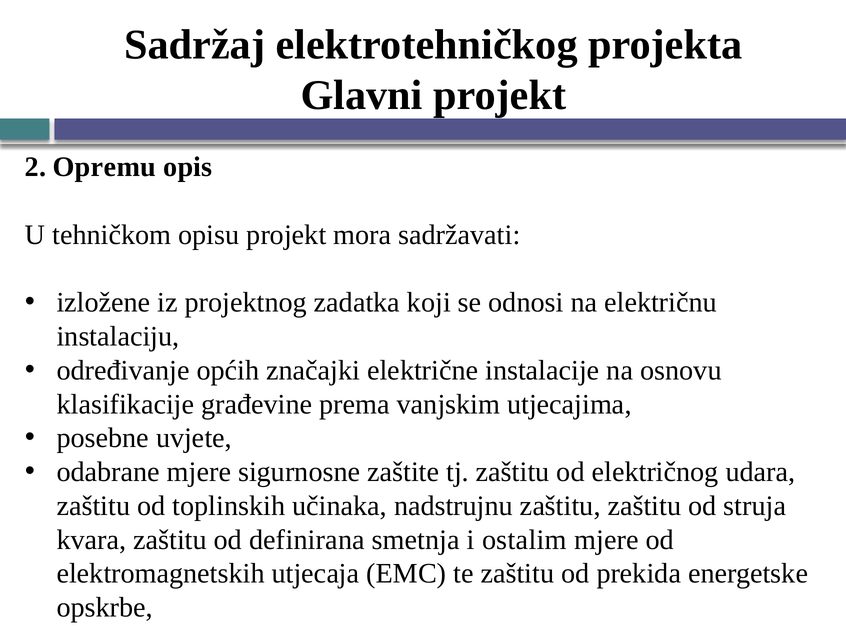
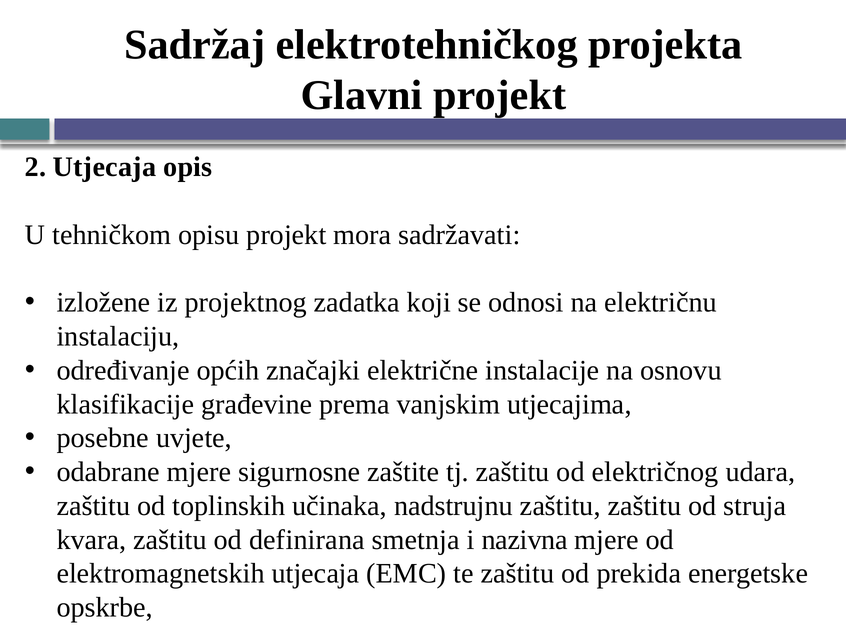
2 Opremu: Opremu -> Utjecaja
ostalim: ostalim -> nazivna
